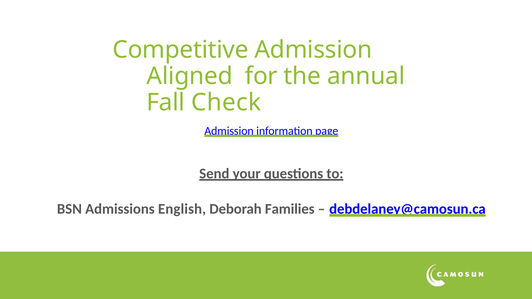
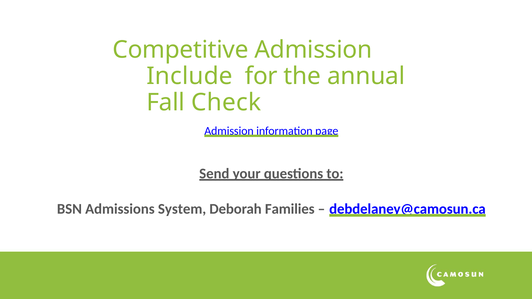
Aligned: Aligned -> Include
English: English -> System
